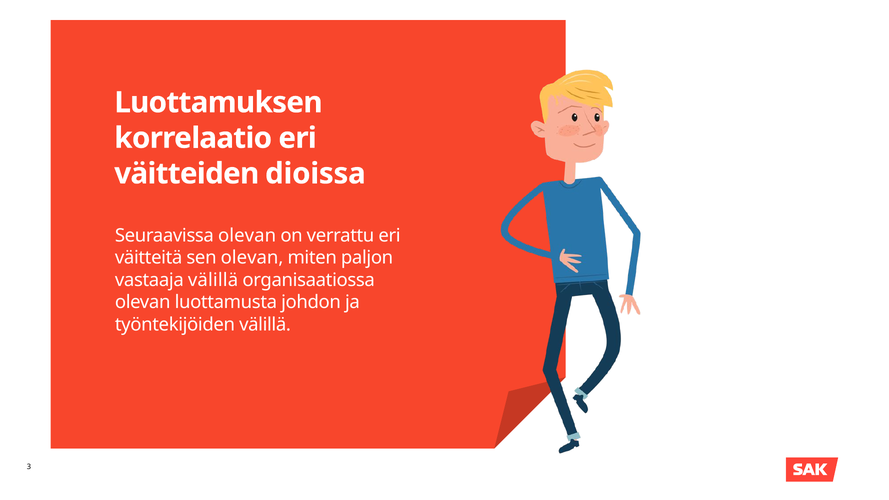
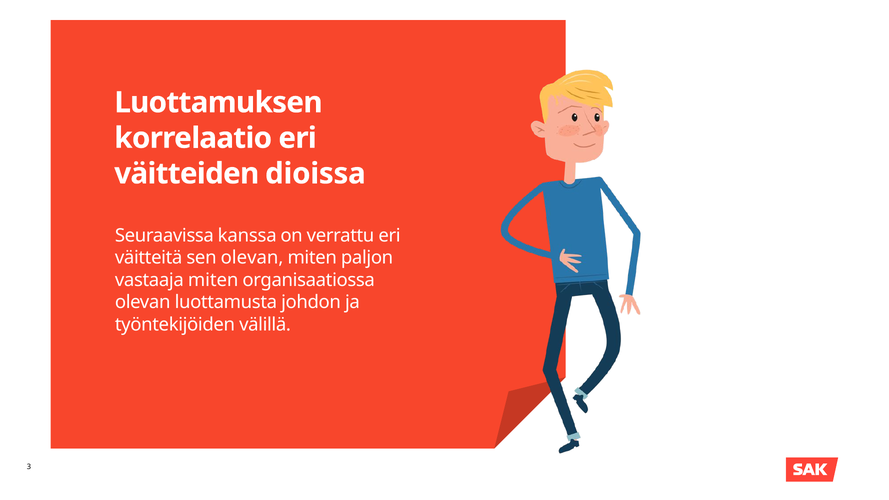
Seuraavissa olevan: olevan -> kanssa
vastaaja välillä: välillä -> miten
